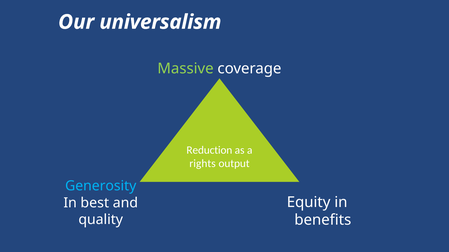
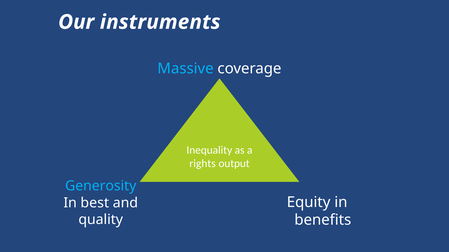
universalism: universalism -> instruments
Massive colour: light green -> light blue
Reduction: Reduction -> Inequality
